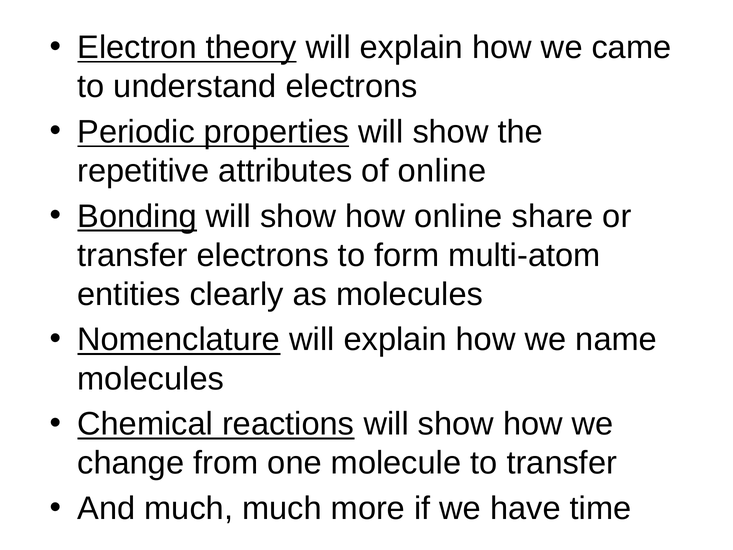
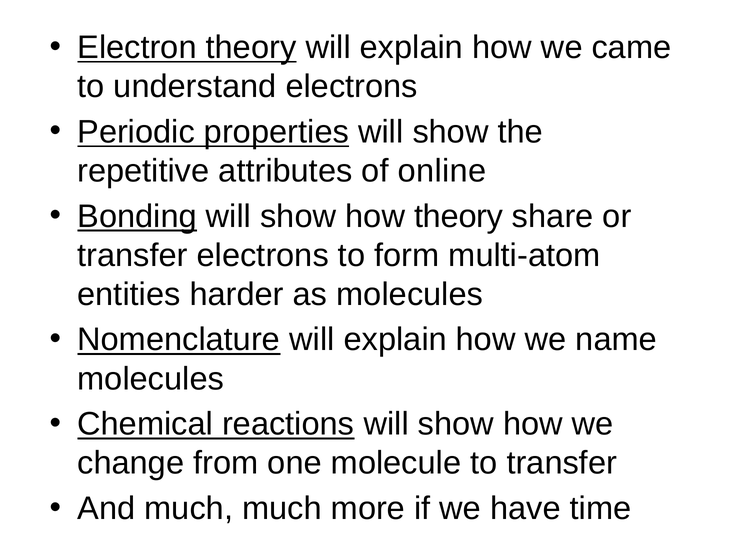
how online: online -> theory
clearly: clearly -> harder
